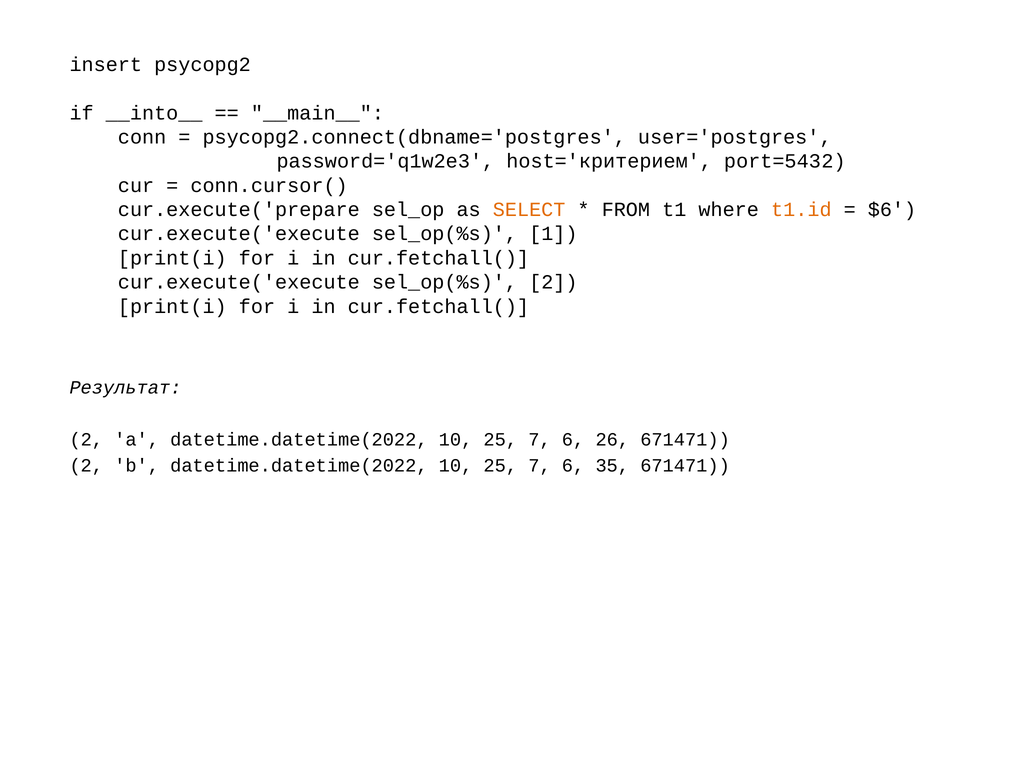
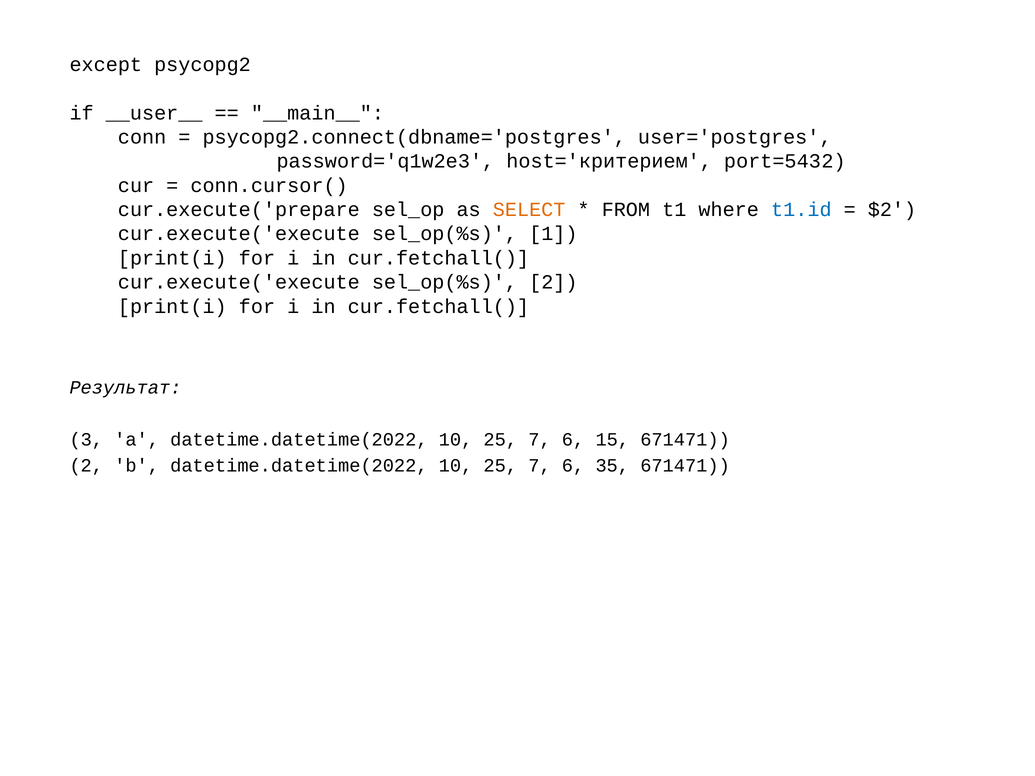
insert: insert -> except
__into__: __into__ -> __user__
t1.id colour: orange -> blue
$6: $6 -> $2
2 at (86, 440): 2 -> 3
26: 26 -> 15
